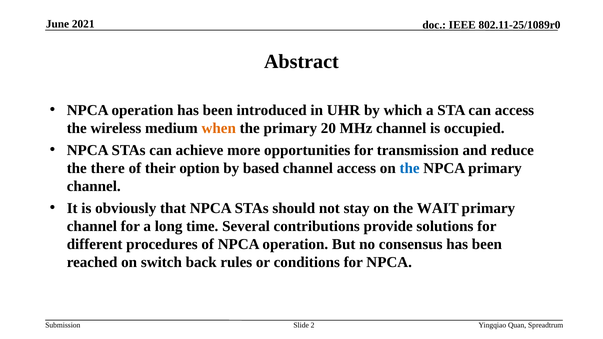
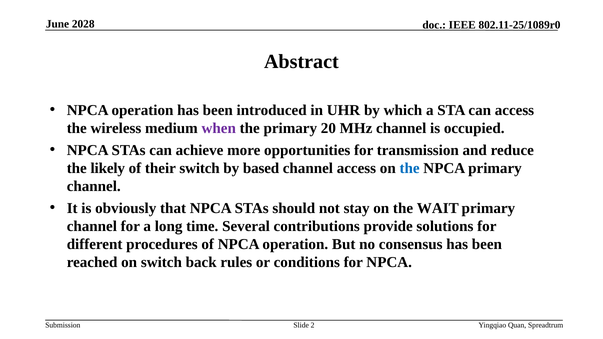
2021: 2021 -> 2028
when colour: orange -> purple
there: there -> likely
their option: option -> switch
